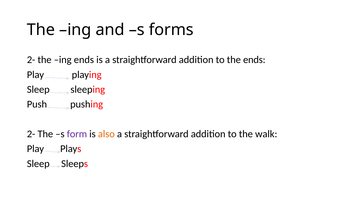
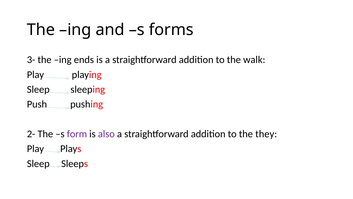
2- at (31, 60): 2- -> 3-
the ends: ends -> walk
also colour: orange -> purple
walk: walk -> they
